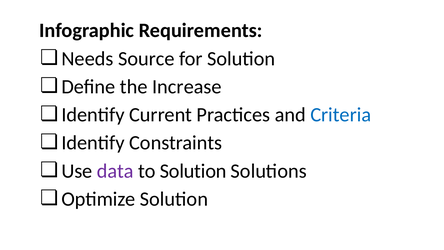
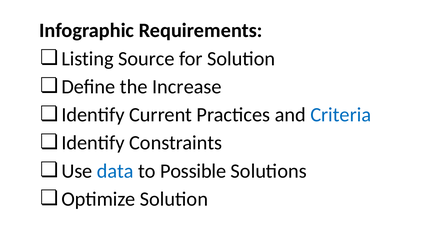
Needs: Needs -> Listing
data colour: purple -> blue
to Solution: Solution -> Possible
